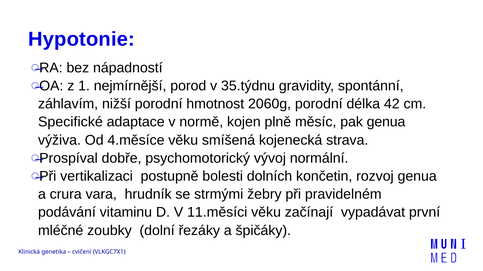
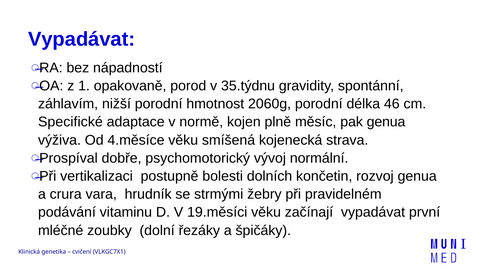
Hypotonie at (82, 39): Hypotonie -> Vypadávat
nejmírnější: nejmírnější -> opakovaně
42: 42 -> 46
11.měsíci: 11.měsíci -> 19.měsíci
